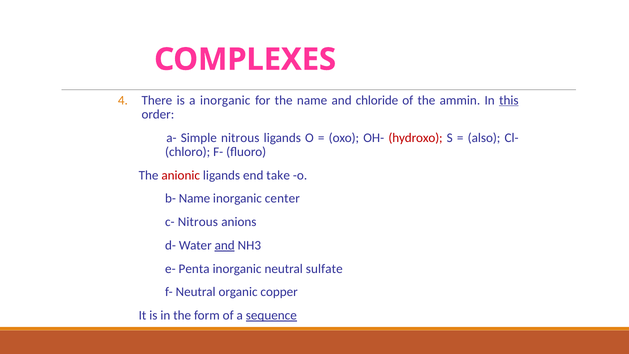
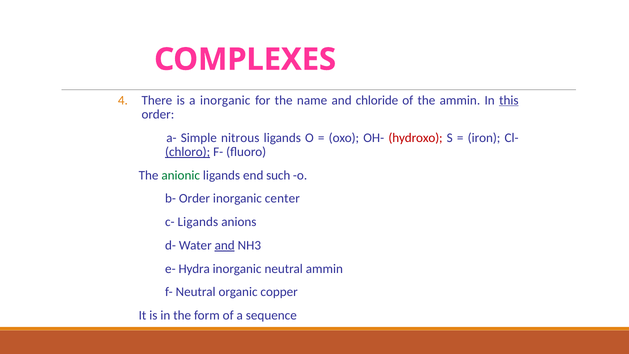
also: also -> iron
chloro underline: none -> present
anionic colour: red -> green
take: take -> such
b- Name: Name -> Order
c- Nitrous: Nitrous -> Ligands
Penta: Penta -> Hydra
neutral sulfate: sulfate -> ammin
sequence underline: present -> none
